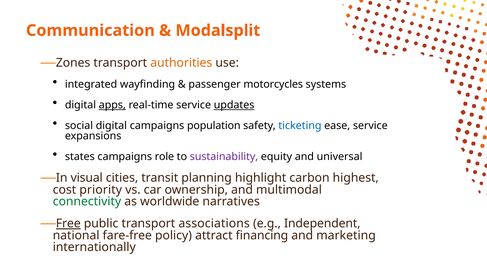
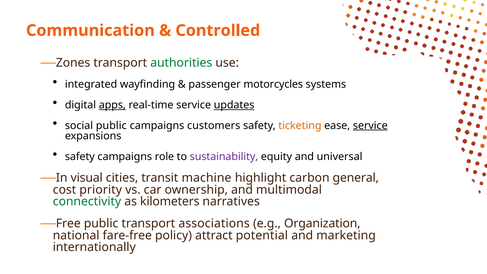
Modalsplit: Modalsplit -> Controlled
authorities colour: orange -> green
social digital: digital -> public
population: population -> customers
ticketing colour: blue -> orange
service at (370, 126) underline: none -> present
states at (80, 157): states -> safety
planning: planning -> machine
highest: highest -> general
worldwide: worldwide -> kilometers
Free underline: present -> none
Independent: Independent -> Organization
financing: financing -> potential
